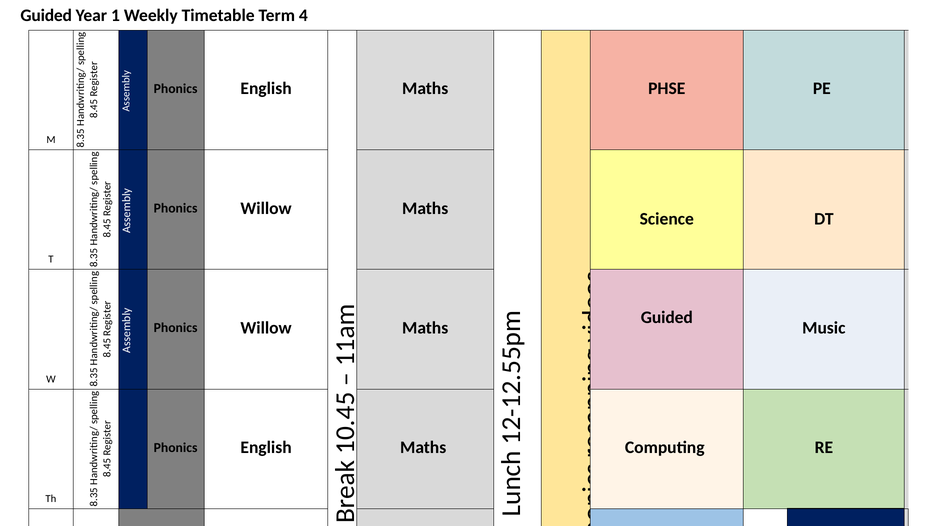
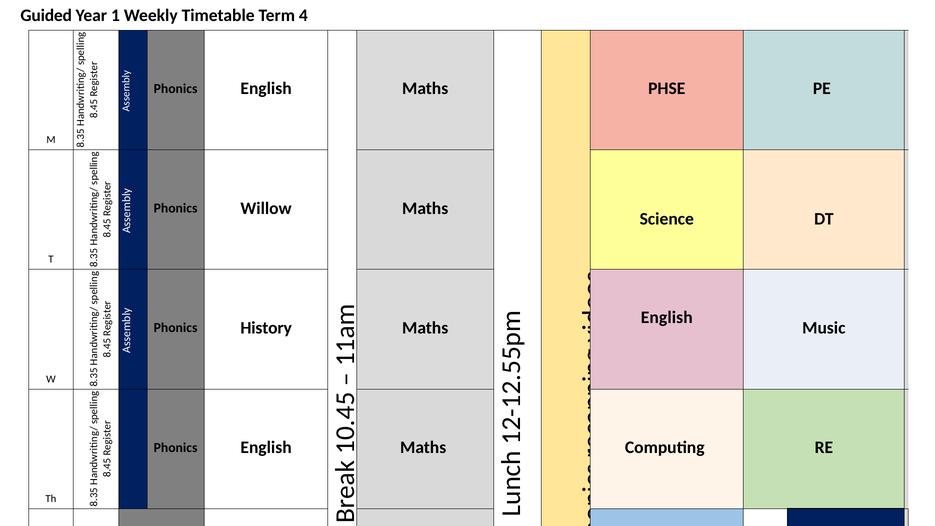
Guided at (667, 317): Guided -> English
Willow at (266, 328): Willow -> History
